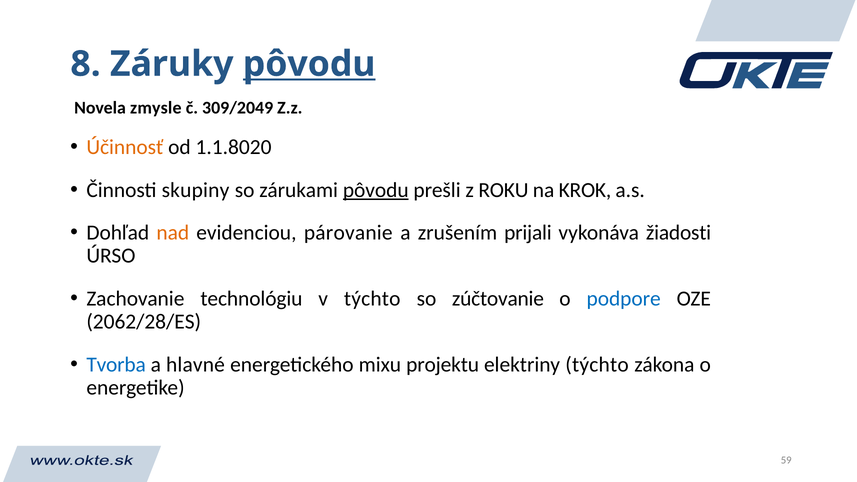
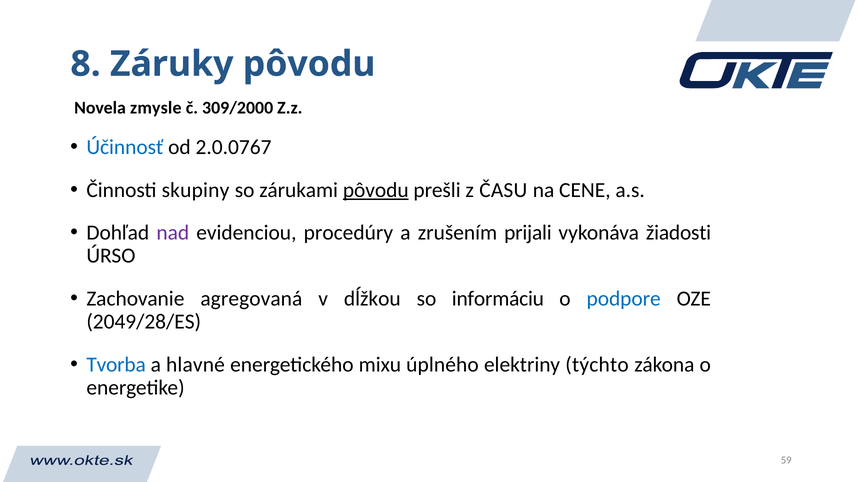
pôvodu at (309, 64) underline: present -> none
309/2049: 309/2049 -> 309/2000
Účinnosť colour: orange -> blue
1.1.8020: 1.1.8020 -> 2.0.0767
ROKU: ROKU -> ČASU
KROK: KROK -> CENE
nad colour: orange -> purple
párovanie: párovanie -> procedúry
technológiu: technológiu -> agregovaná
v týchto: týchto -> dĺžkou
zúčtovanie: zúčtovanie -> informáciu
2062/28/ES: 2062/28/ES -> 2049/28/ES
projektu: projektu -> úplného
